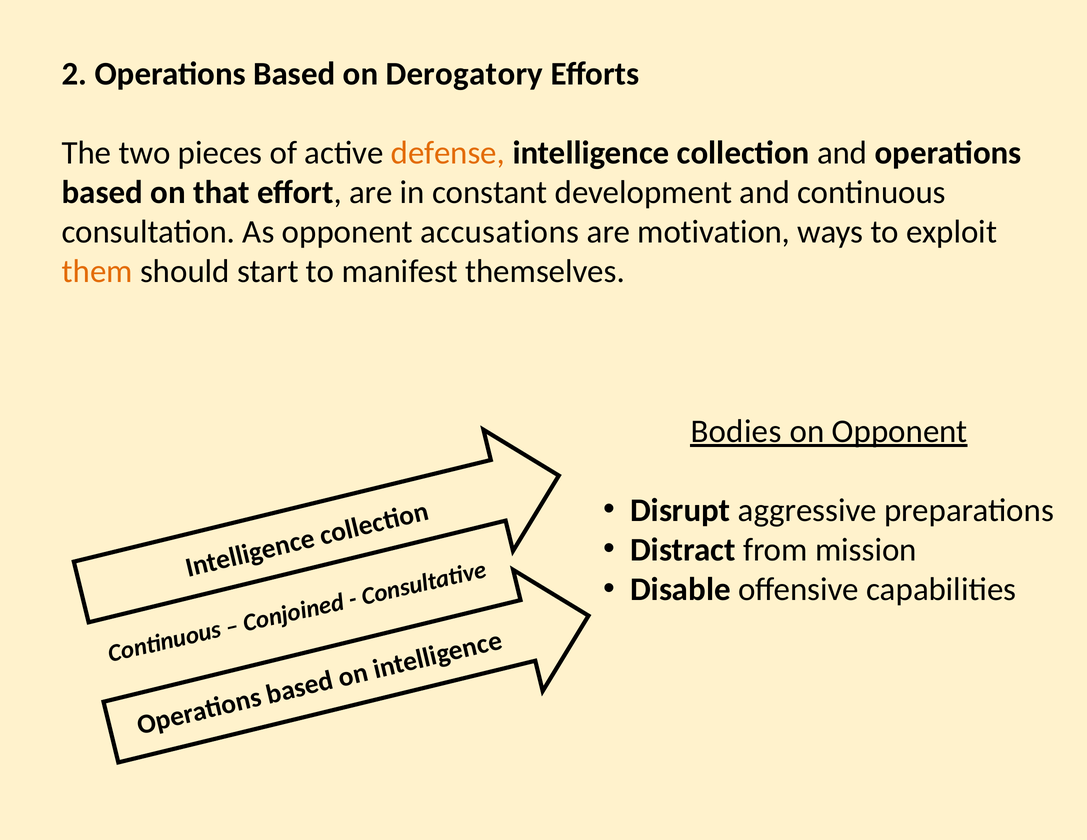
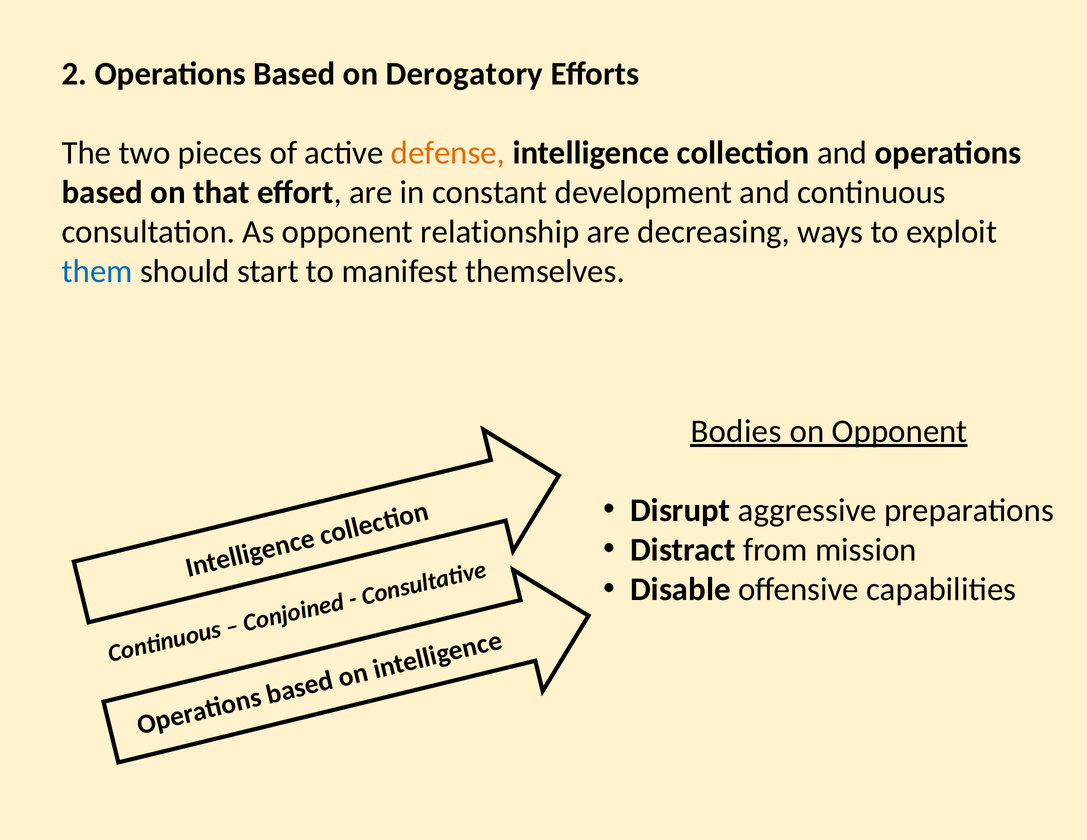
accusations: accusations -> relationship
motivation: motivation -> decreasing
them colour: orange -> blue
